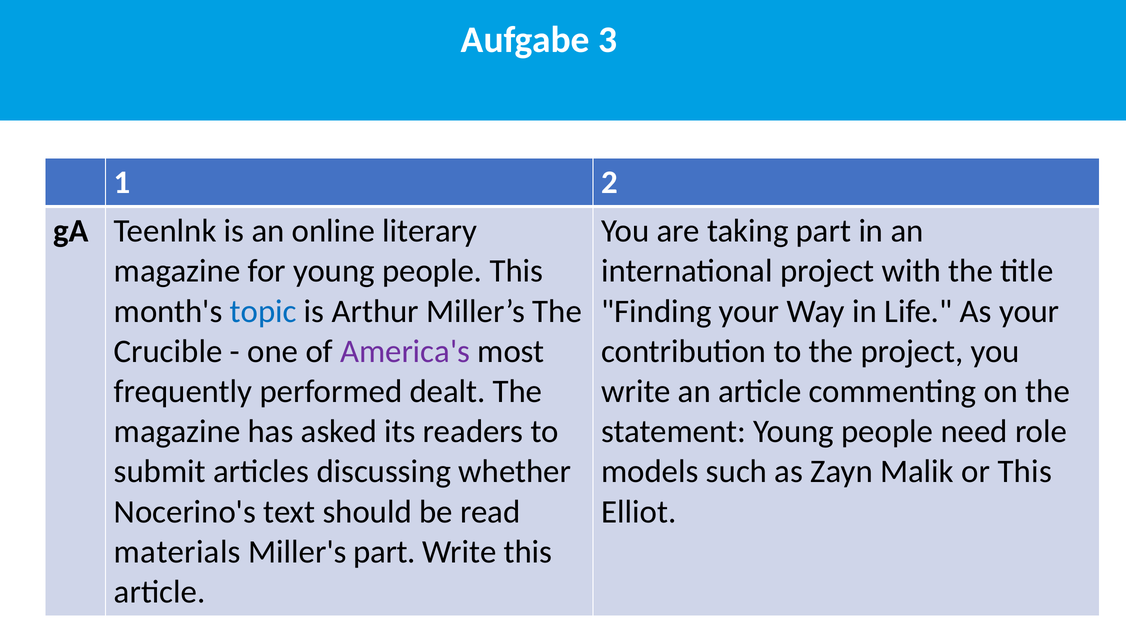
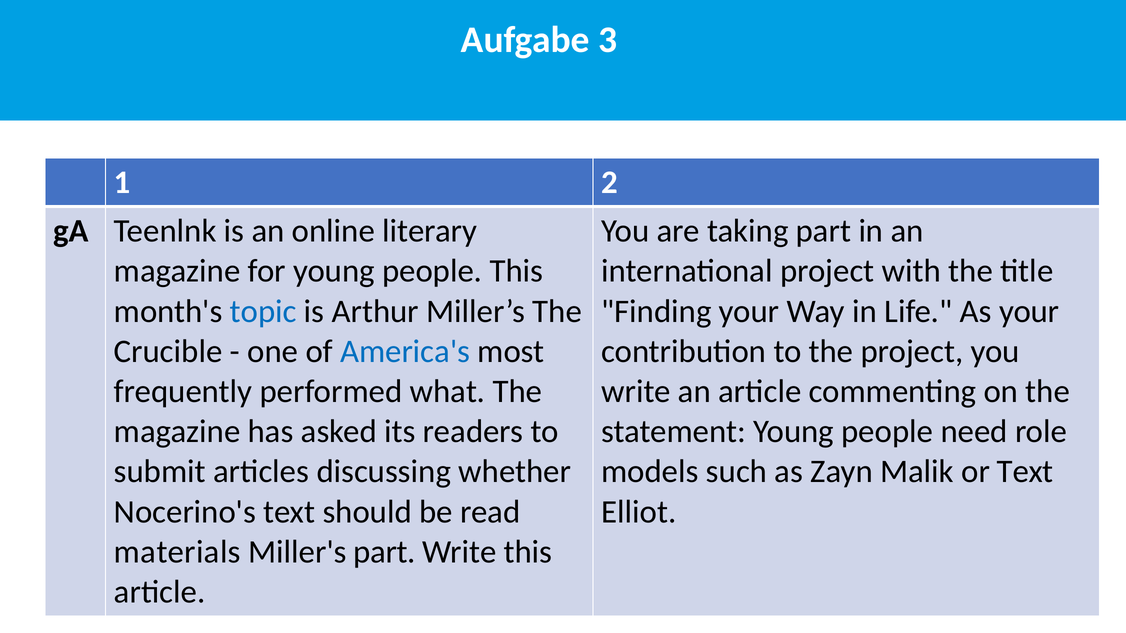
America's colour: purple -> blue
dealt: dealt -> what
or This: This -> Text
